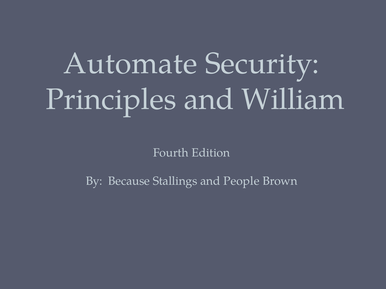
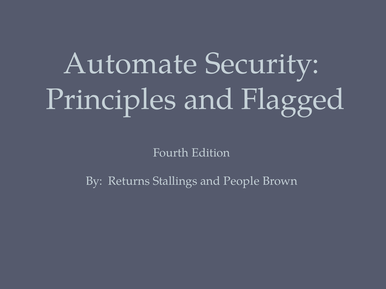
William: William -> Flagged
Because: Because -> Returns
